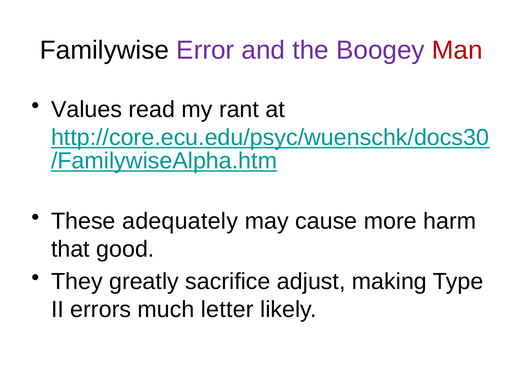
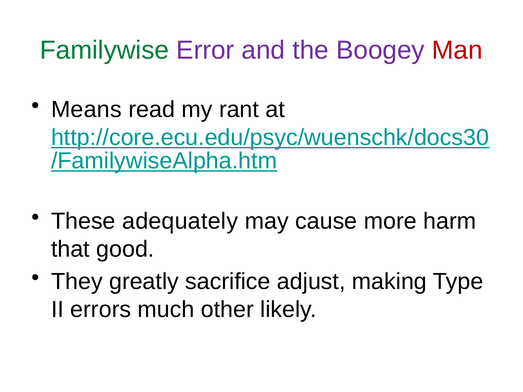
Familywise colour: black -> green
Values: Values -> Means
letter: letter -> other
